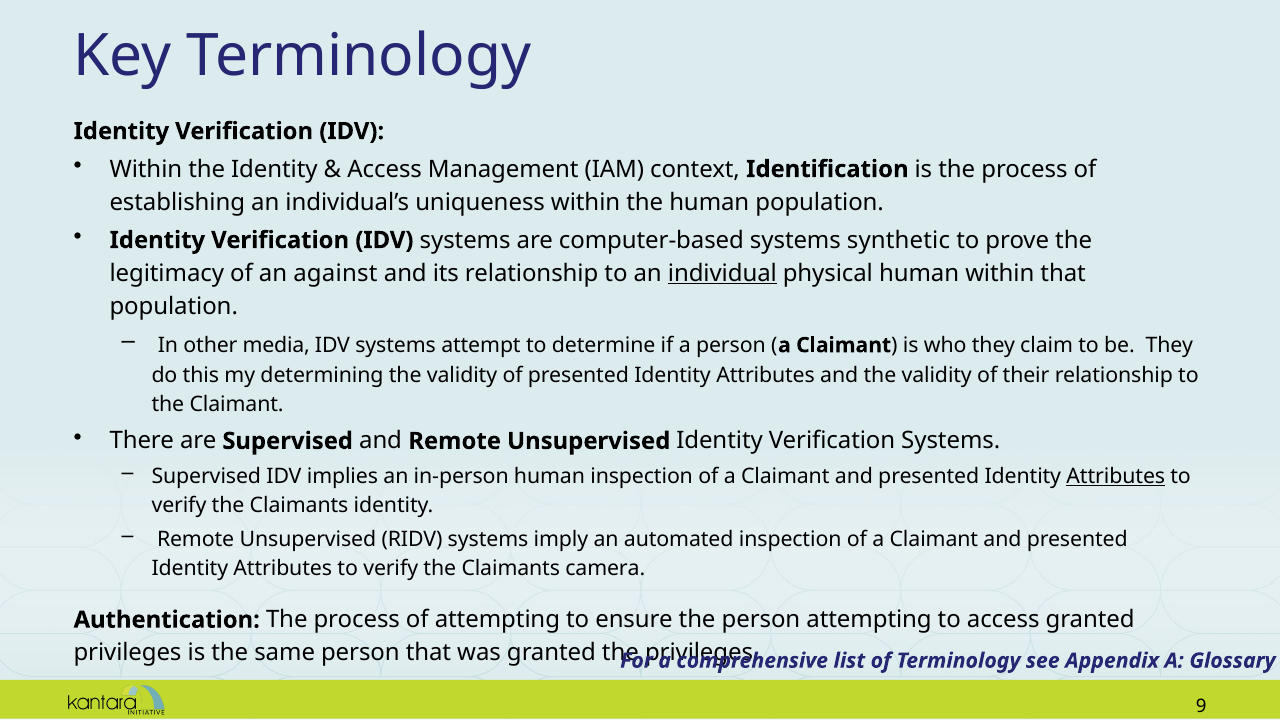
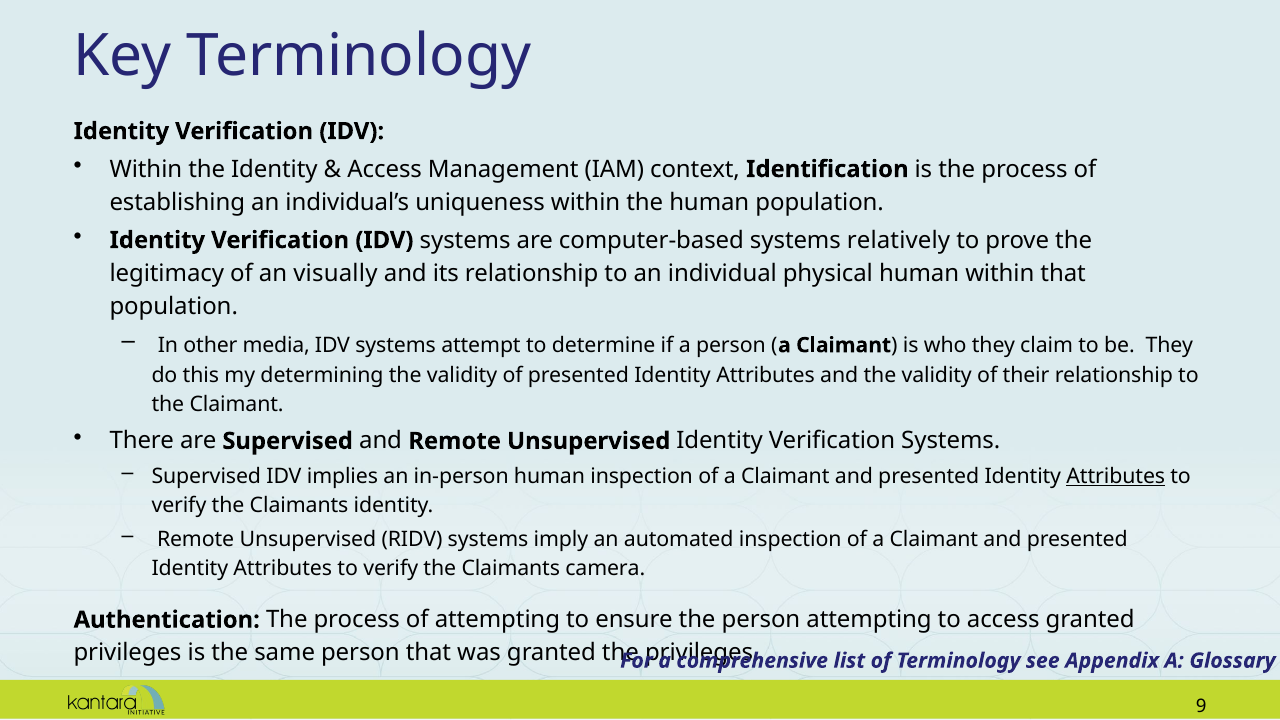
synthetic: synthetic -> relatively
against: against -> visually
individual underline: present -> none
